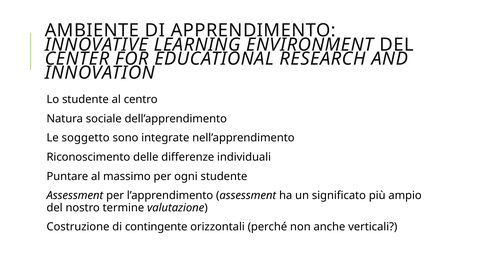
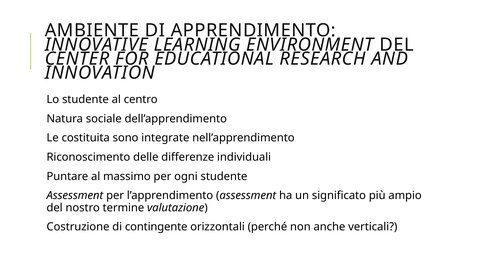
soggetto: soggetto -> costituita
